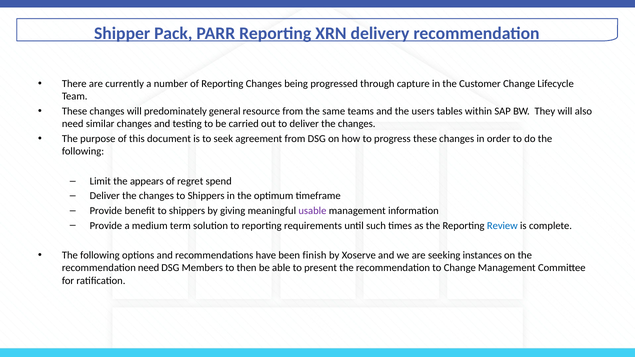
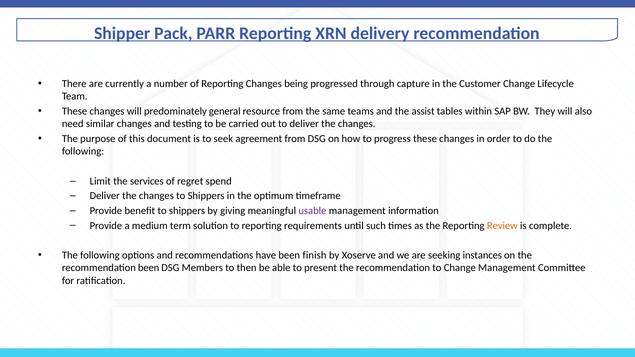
users: users -> assist
appears: appears -> services
Review colour: blue -> orange
recommendation need: need -> been
